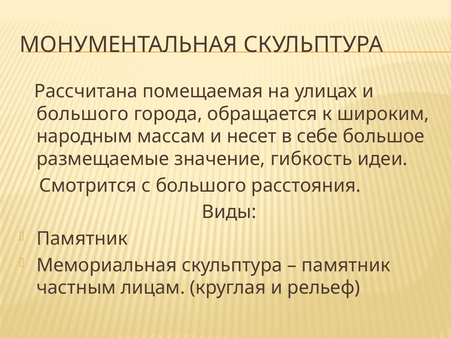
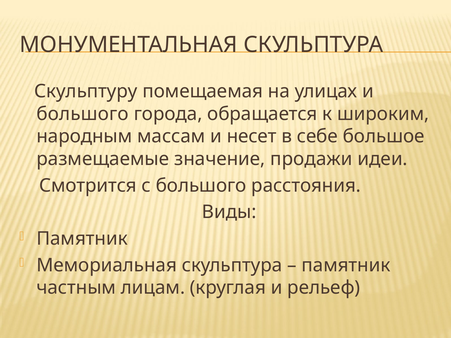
Рассчитана: Рассчитана -> Скульптуру
гибкость: гибкость -> продажи
